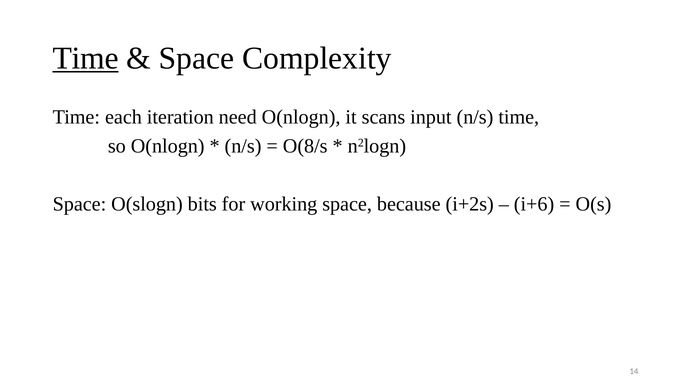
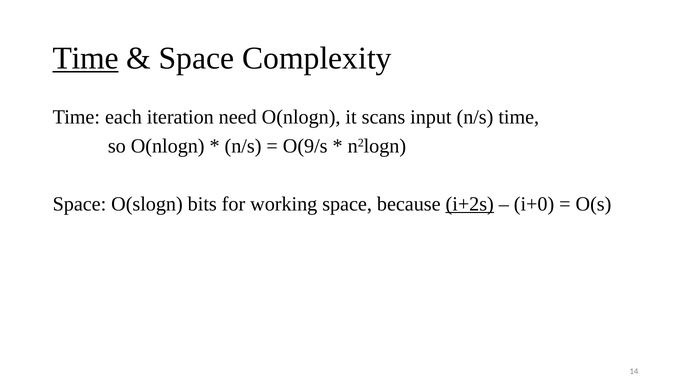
O(8/s: O(8/s -> O(9/s
i+2s underline: none -> present
i+6: i+6 -> i+0
